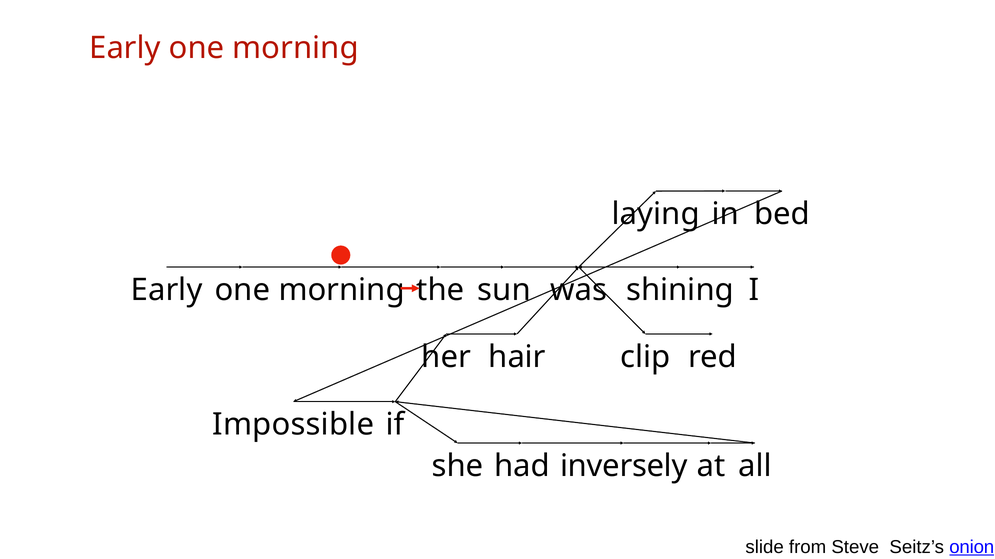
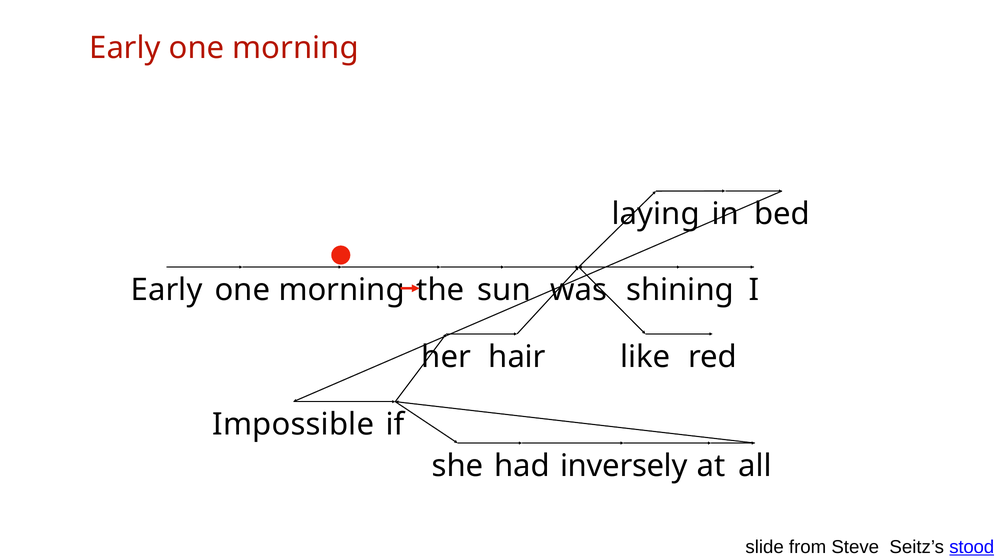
clip: clip -> like
onion: onion -> stood
